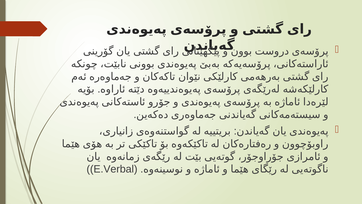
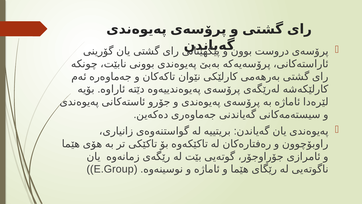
E.Verbal: E.Verbal -> E.Group
